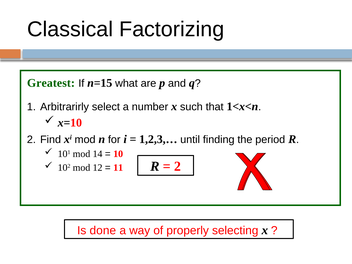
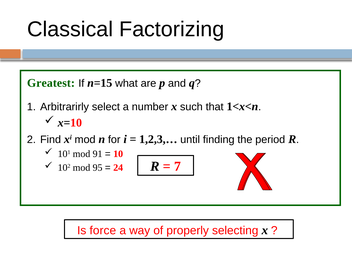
14: 14 -> 91
12: 12 -> 95
11: 11 -> 24
2 at (178, 166): 2 -> 7
done: done -> force
